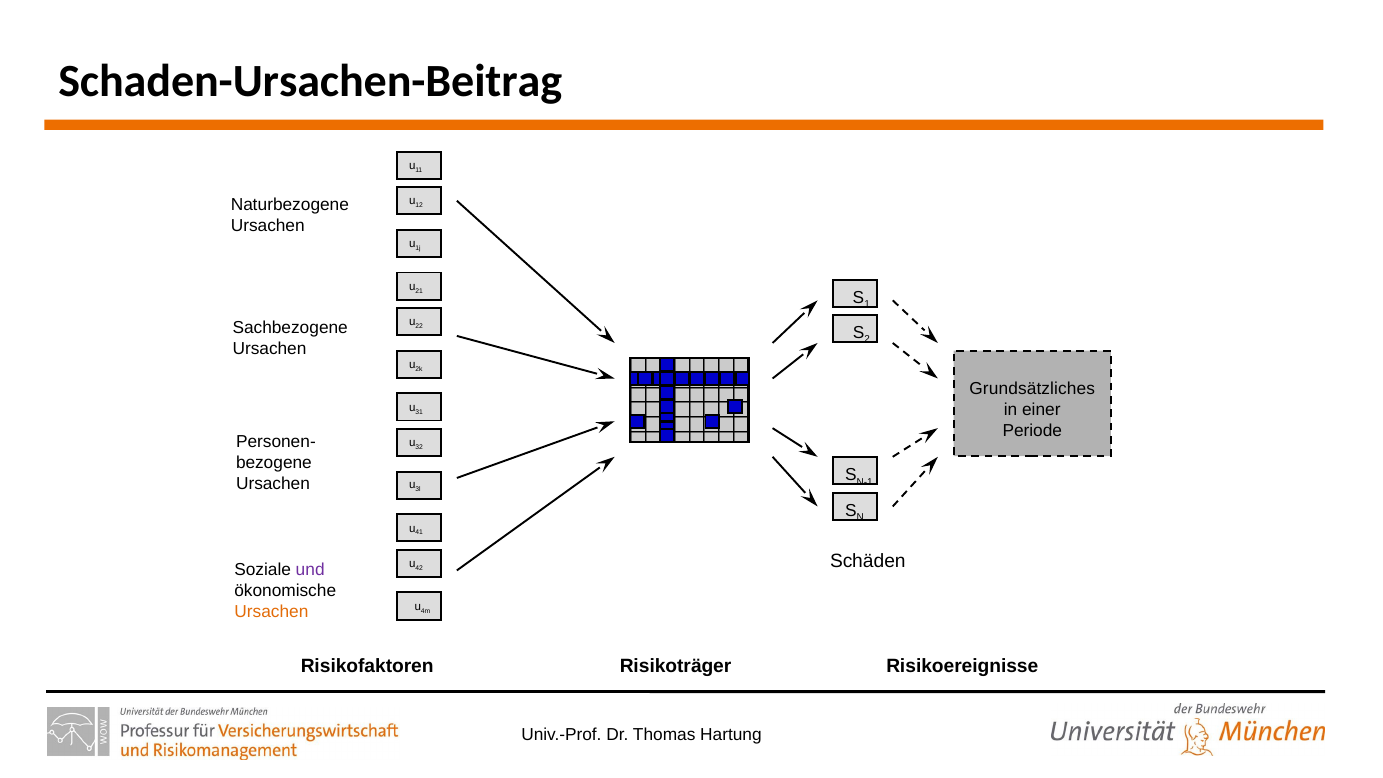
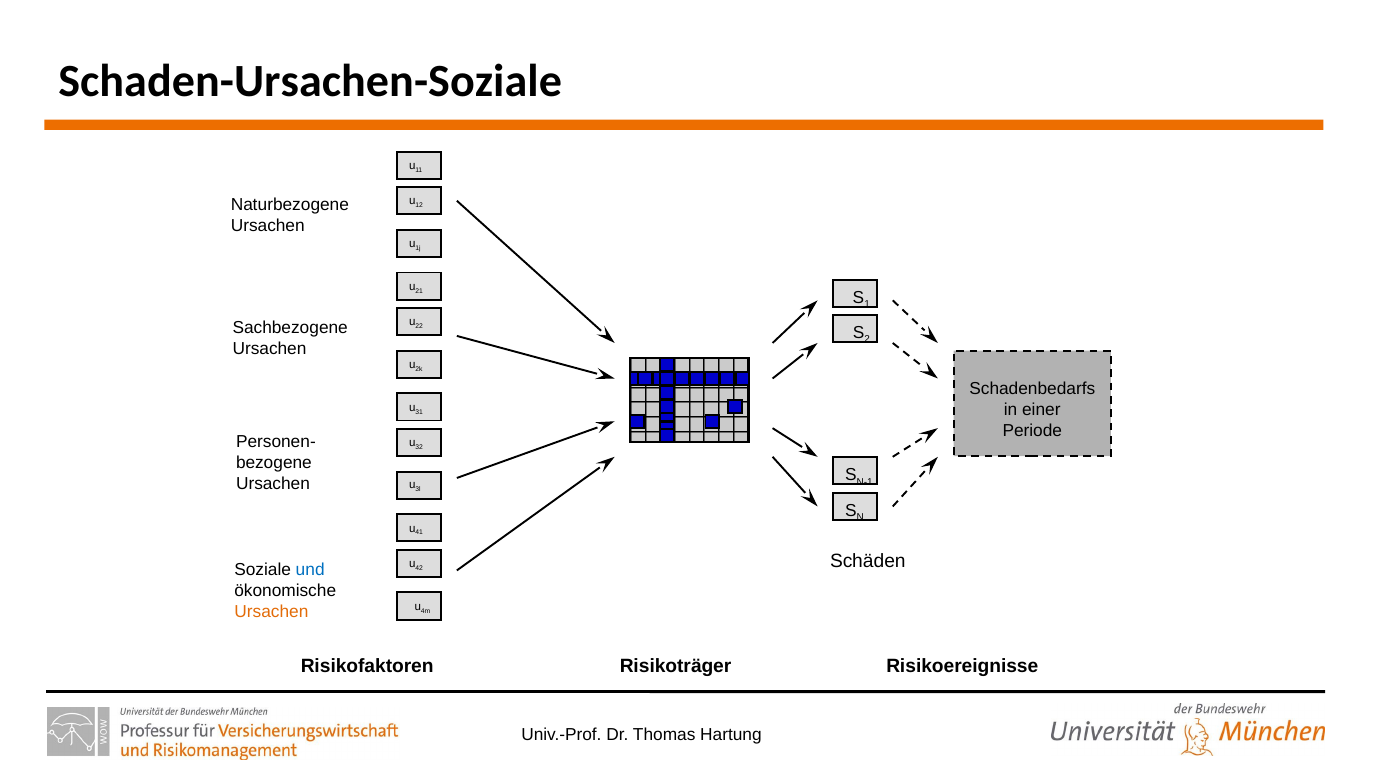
Schaden-Ursachen-Beitrag: Schaden-Ursachen-Beitrag -> Schaden-Ursachen-Soziale
Grundsätzliches: Grundsätzliches -> Schadenbedarfs
und colour: purple -> blue
